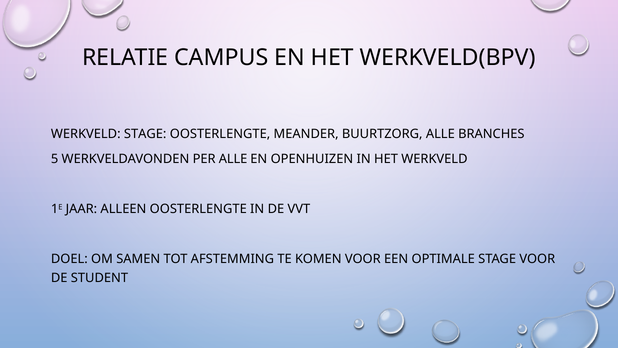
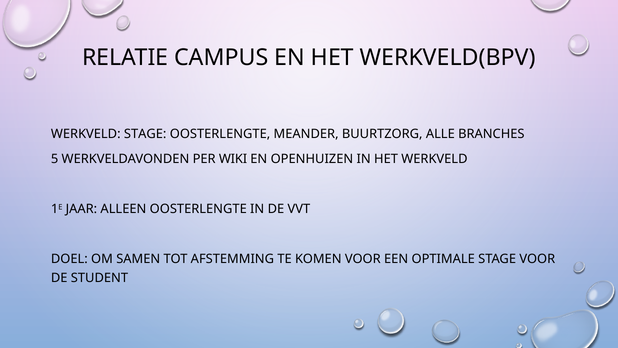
PER ALLE: ALLE -> WIKI
